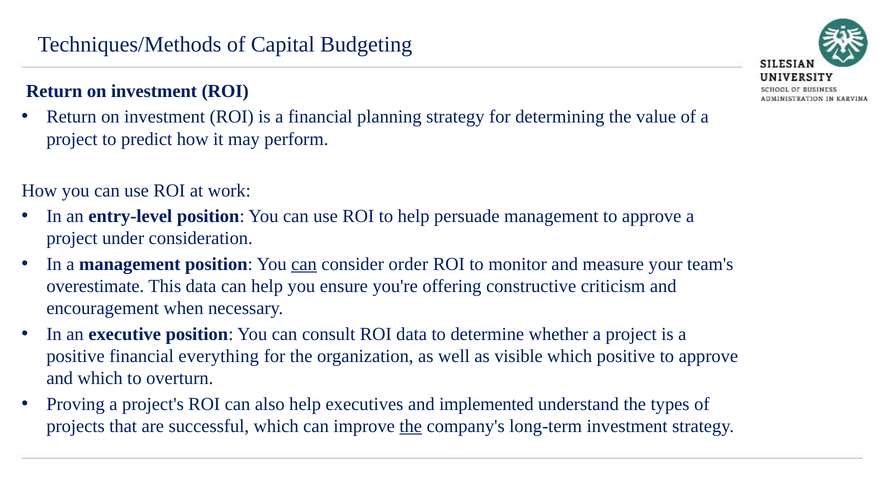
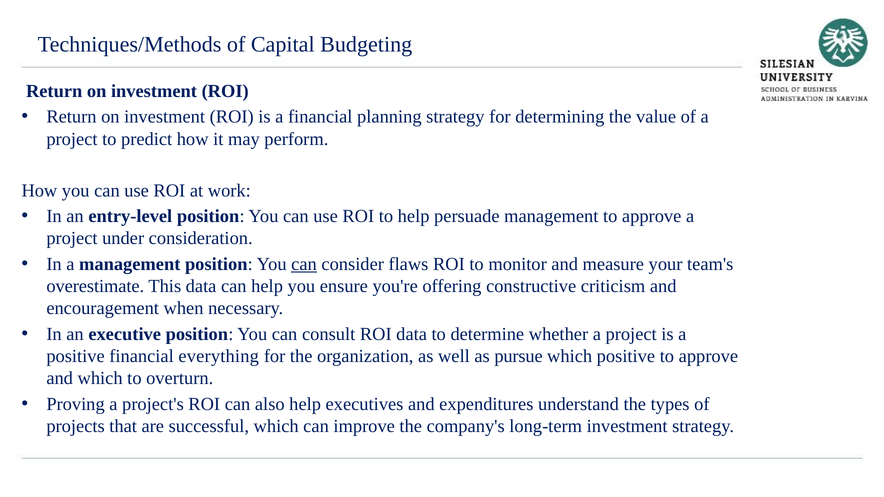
order: order -> flaws
visible: visible -> pursue
implemented: implemented -> expenditures
the at (411, 426) underline: present -> none
